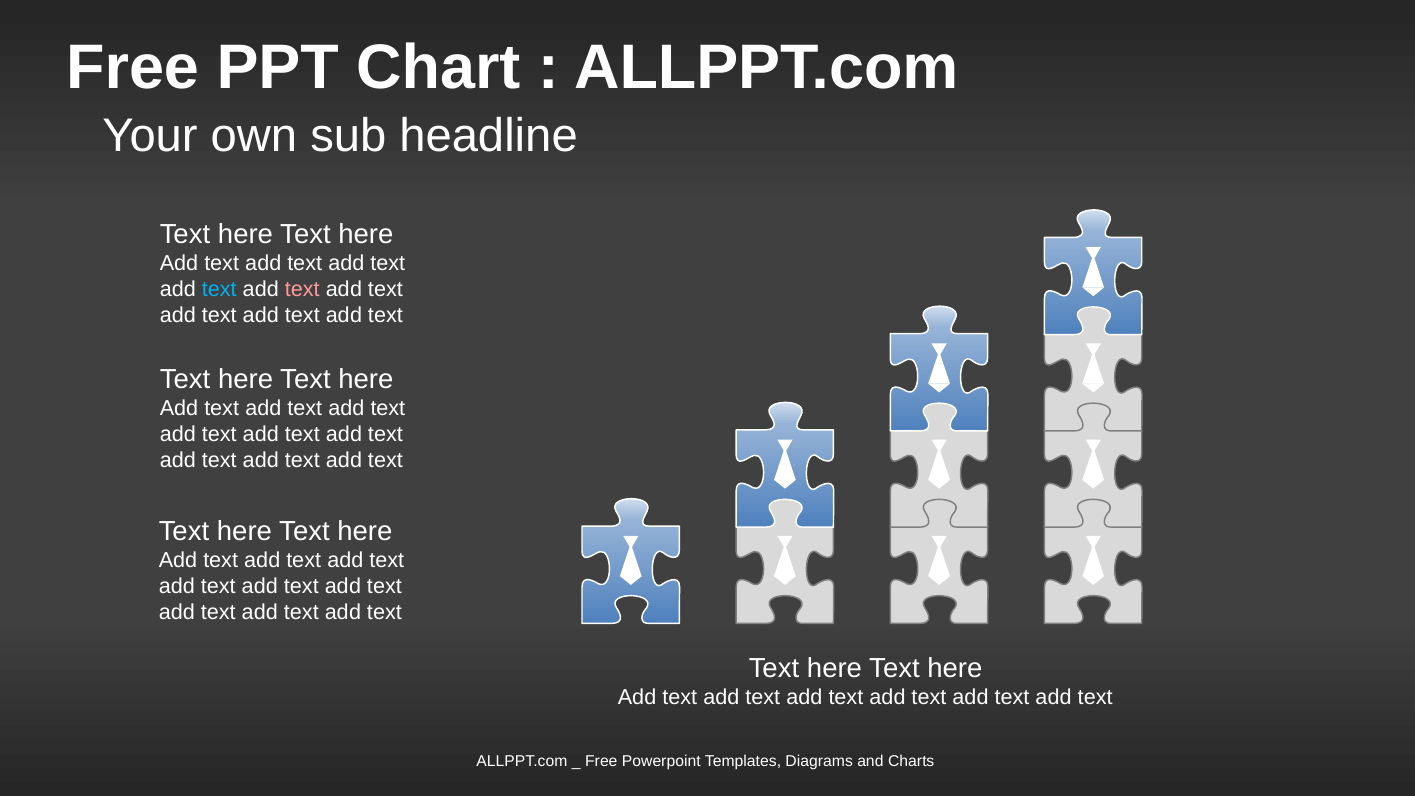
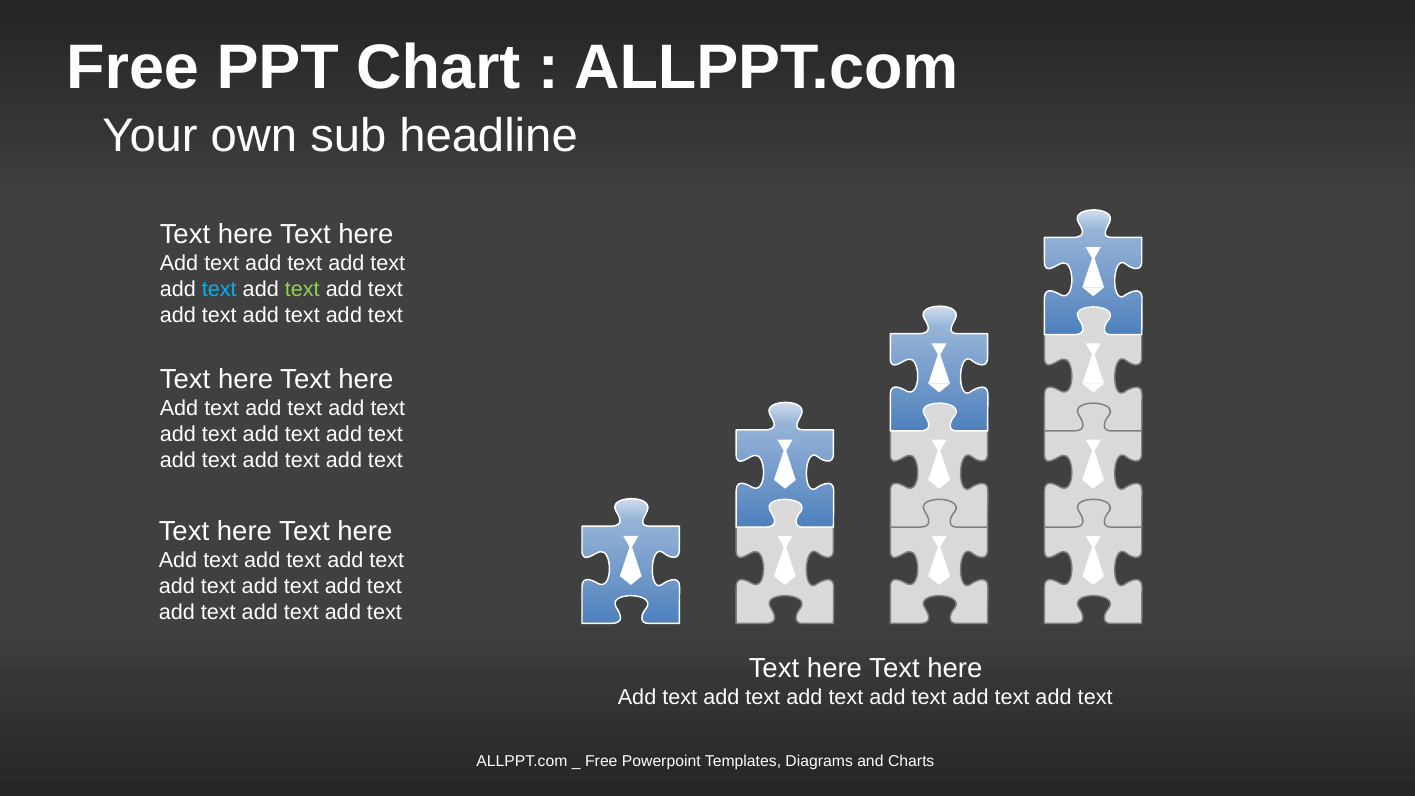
text at (302, 289) colour: pink -> light green
